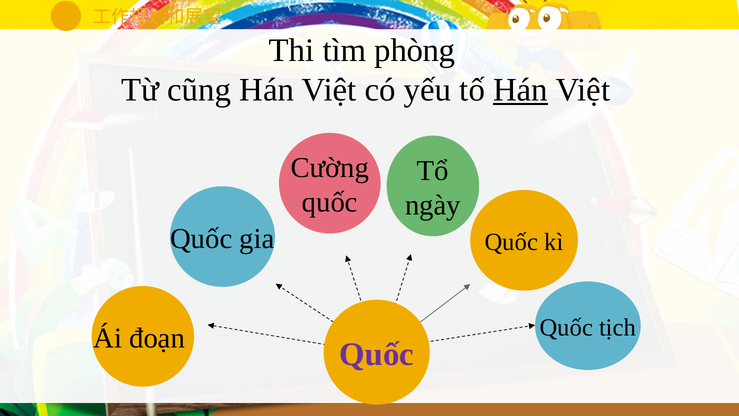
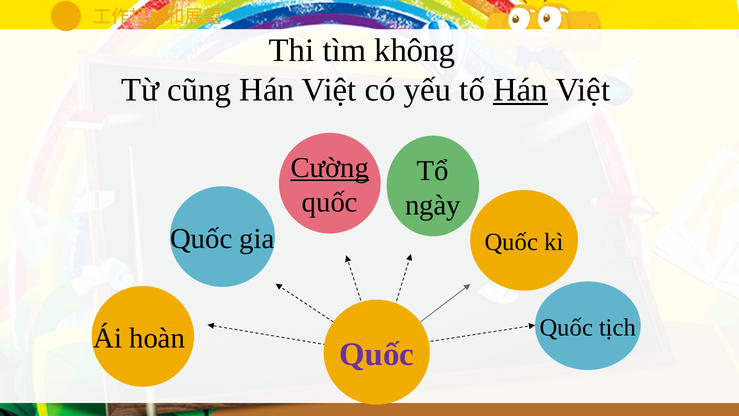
phòng: phòng -> không
Cường underline: none -> present
đoạn: đoạn -> hoàn
